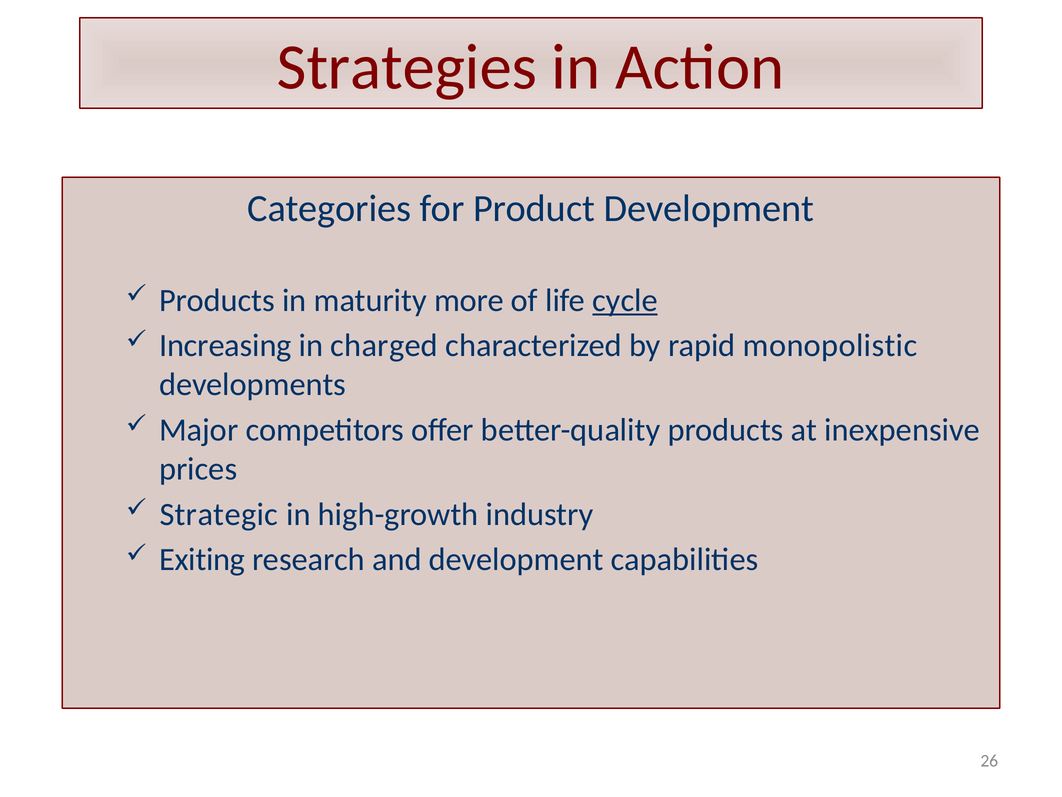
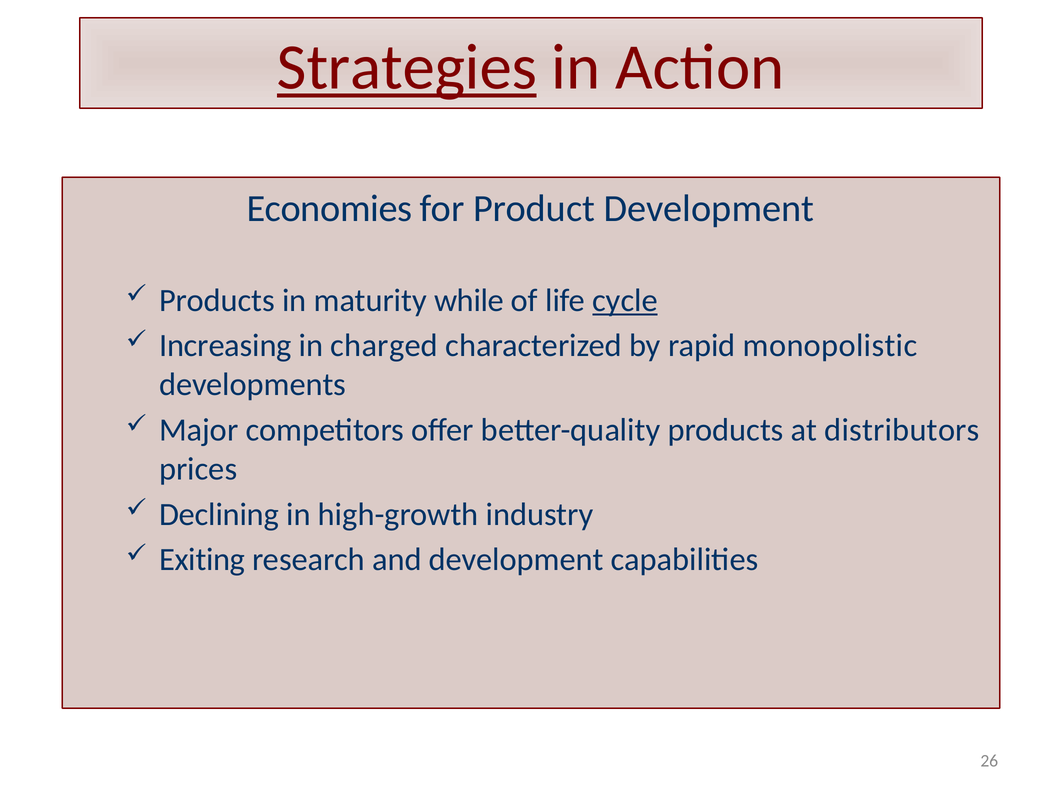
Strategies underline: none -> present
Categories: Categories -> Economies
more: more -> while
inexpensive: inexpensive -> distributors
Strategic: Strategic -> Declining
